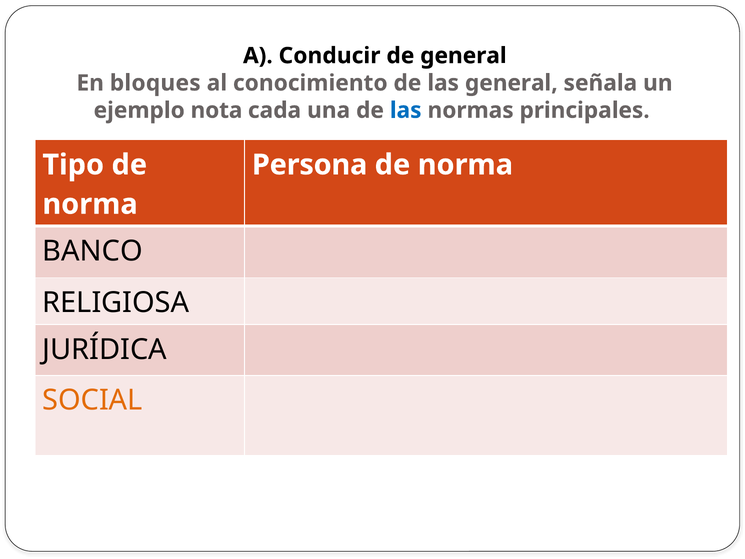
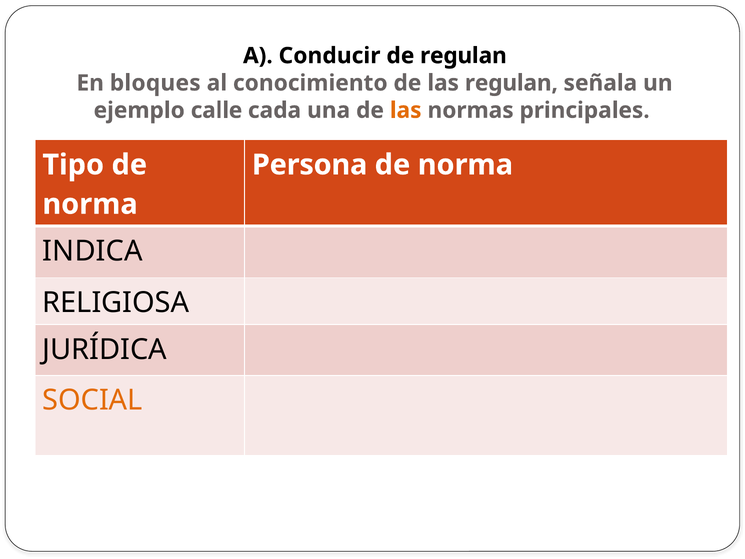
de general: general -> regulan
las general: general -> regulan
nota: nota -> calle
las at (406, 110) colour: blue -> orange
BANCO: BANCO -> INDICA
